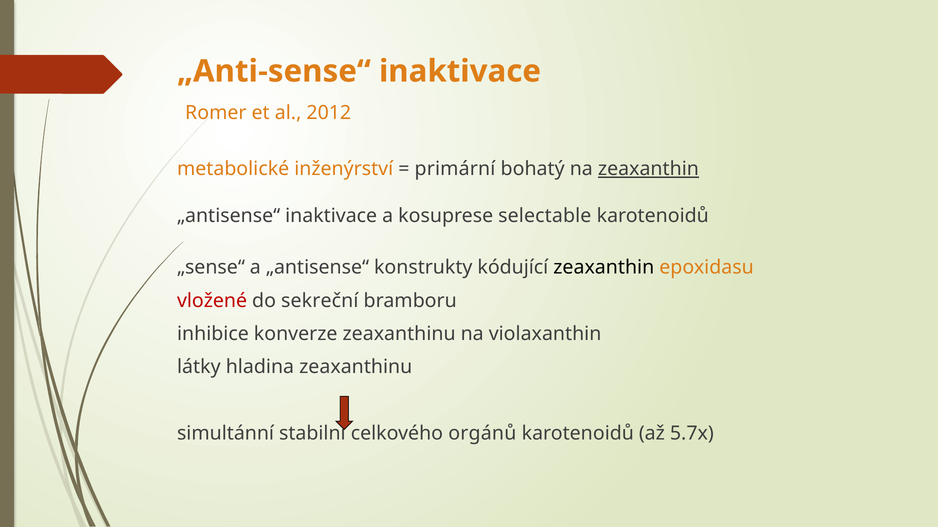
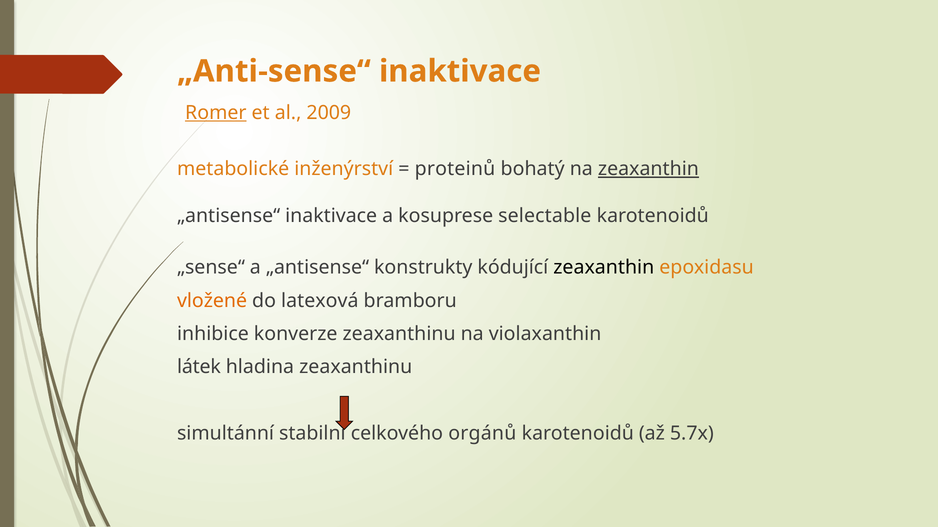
Romer underline: none -> present
2012: 2012 -> 2009
primární: primární -> proteinů
vložené colour: red -> orange
sekreční: sekreční -> latexová
látky: látky -> látek
